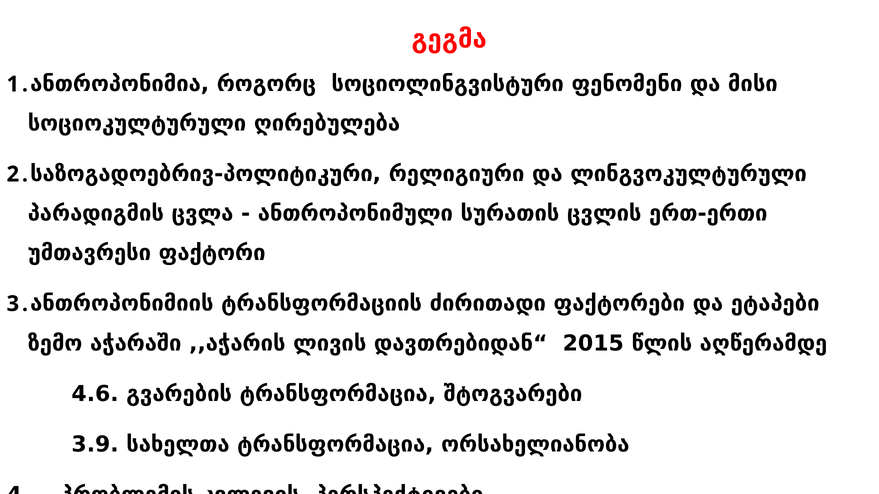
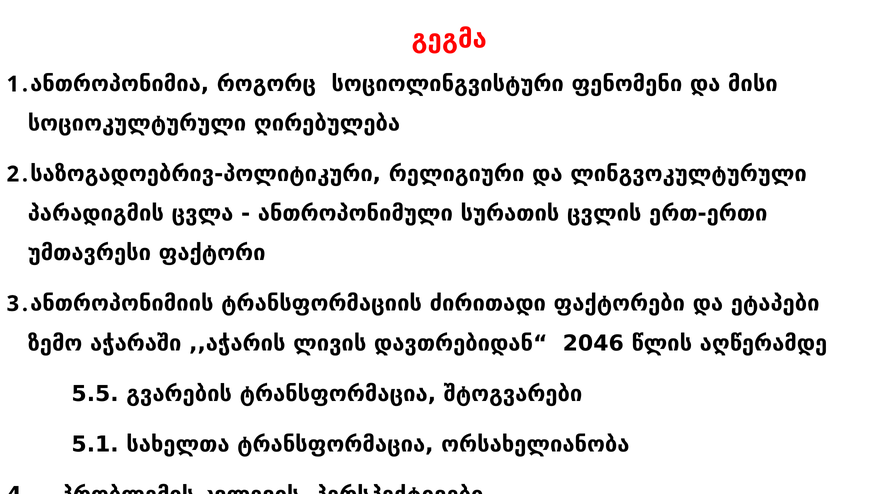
2015: 2015 -> 2046
4.6: 4.6 -> 5.5
3.9: 3.9 -> 5.1
